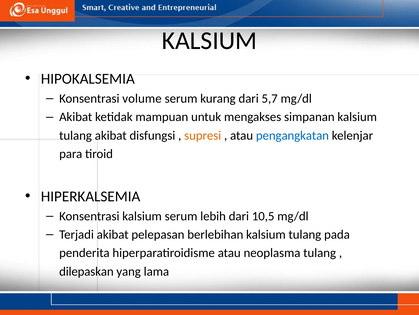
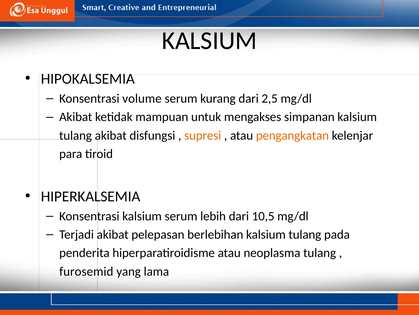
5,7: 5,7 -> 2,5
pengangkatan colour: blue -> orange
dilepaskan: dilepaskan -> furosemid
